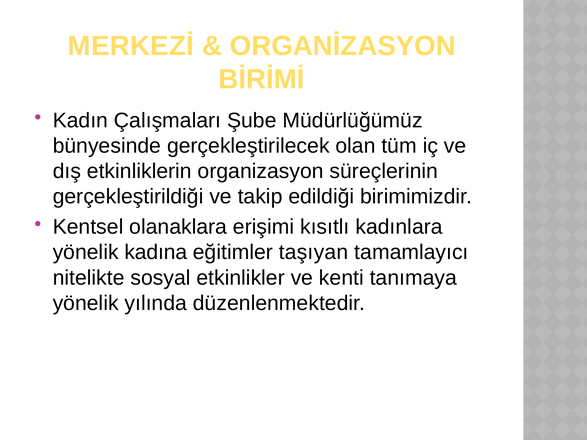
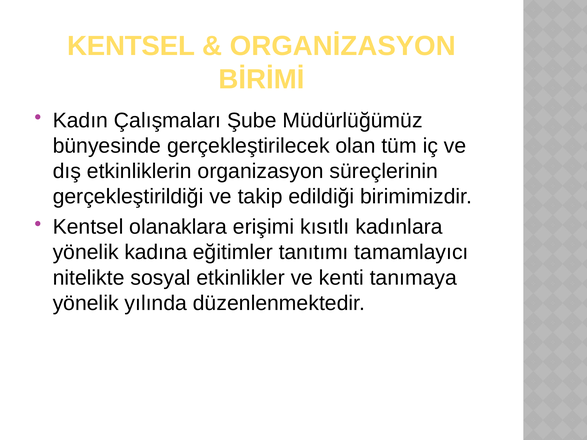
MERKEZİ at (131, 46): MERKEZİ -> KENTSEL
taşıyan: taşıyan -> tanıtımı
